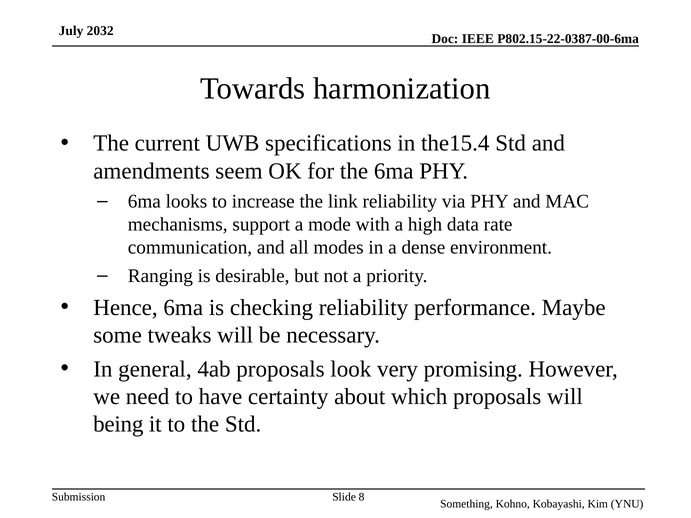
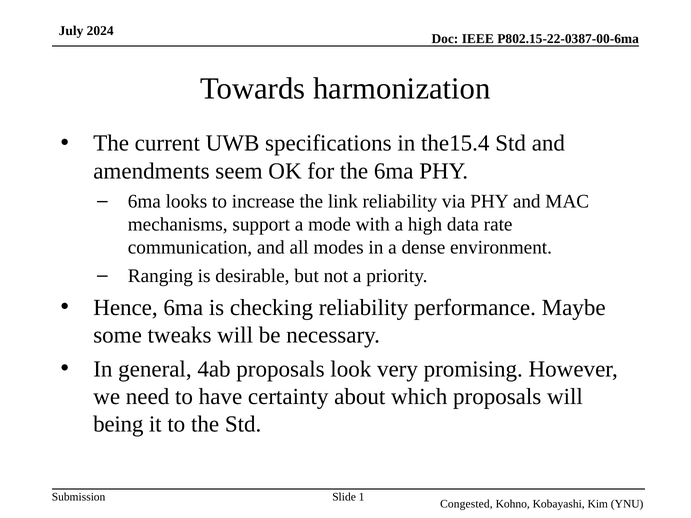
2032: 2032 -> 2024
8: 8 -> 1
Something: Something -> Congested
